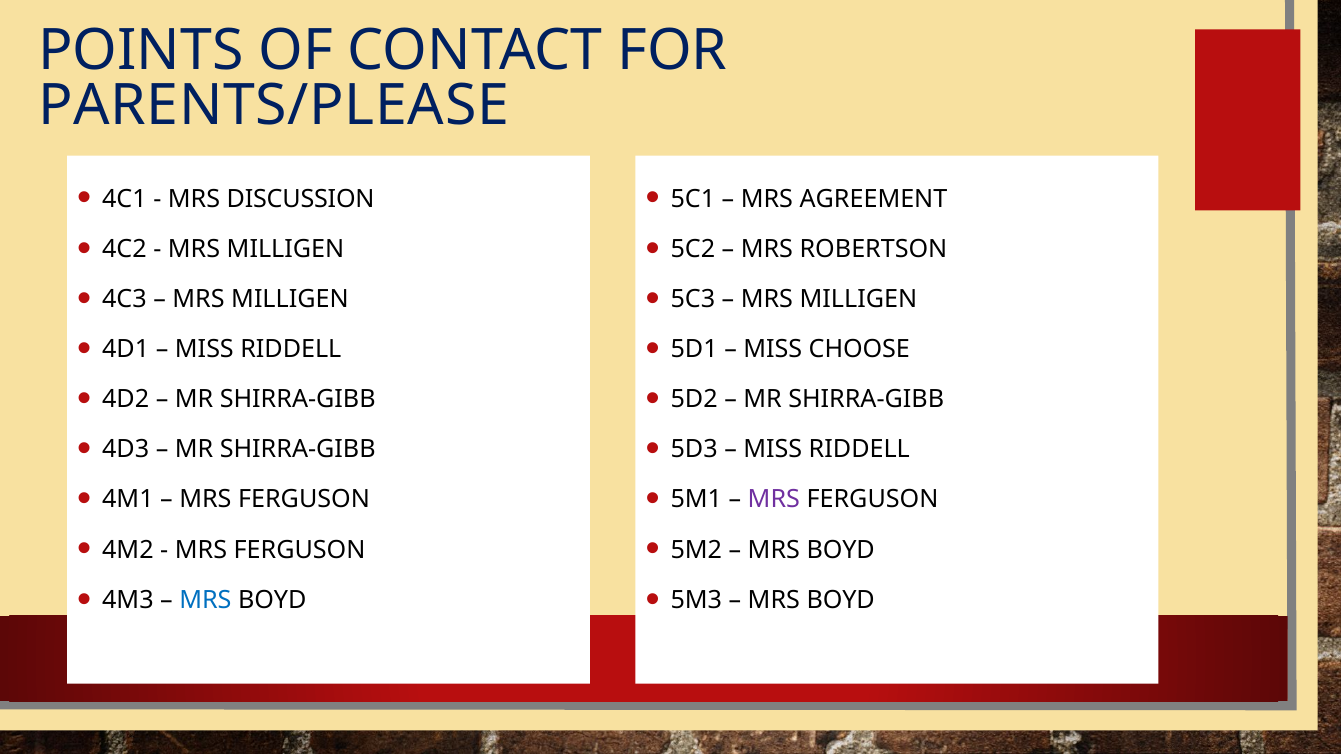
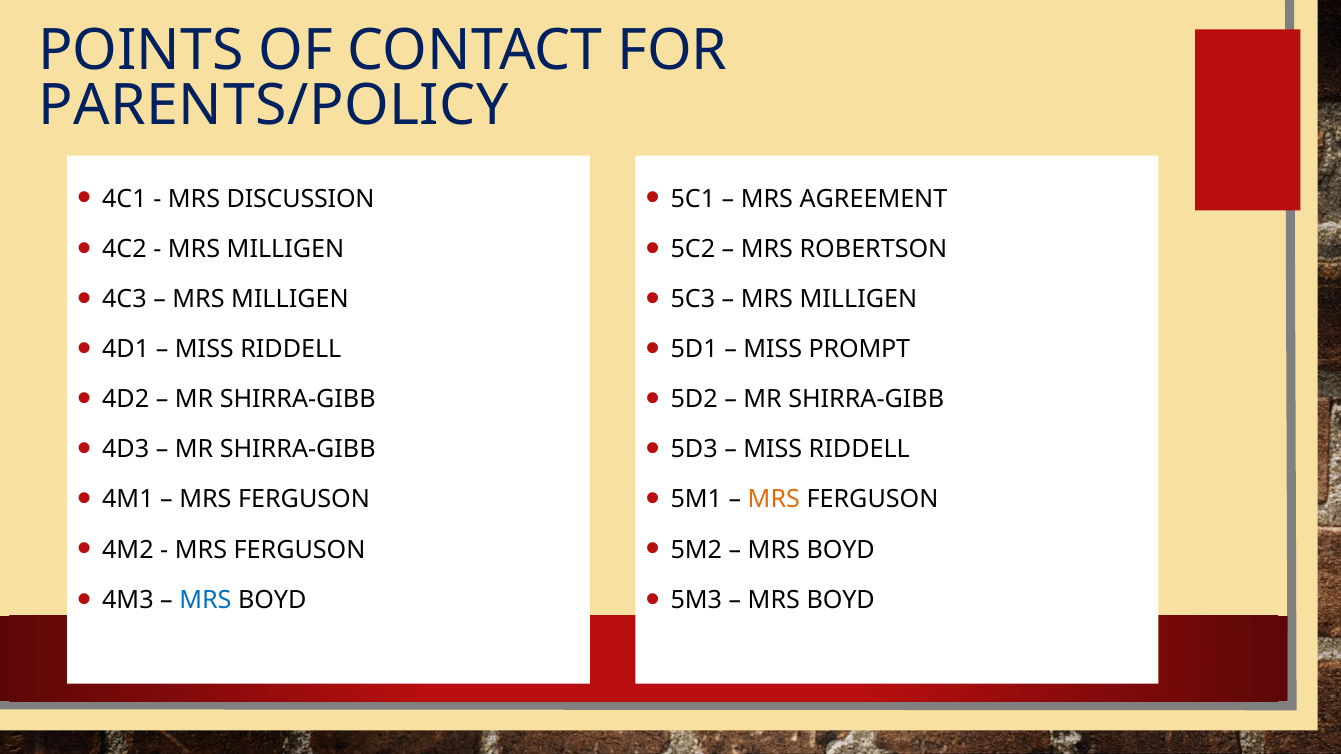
PARENTS/PLEASE: PARENTS/PLEASE -> PARENTS/POLICY
CHOOSE: CHOOSE -> PROMPT
MRS at (774, 500) colour: purple -> orange
